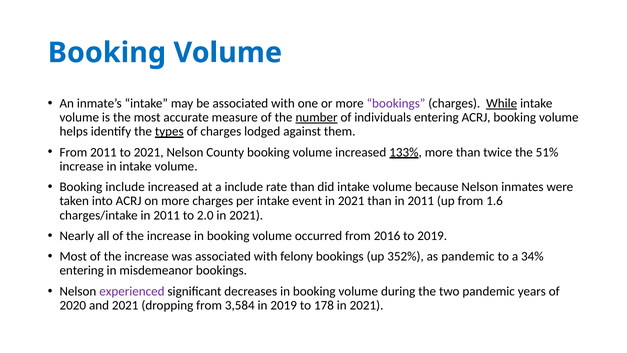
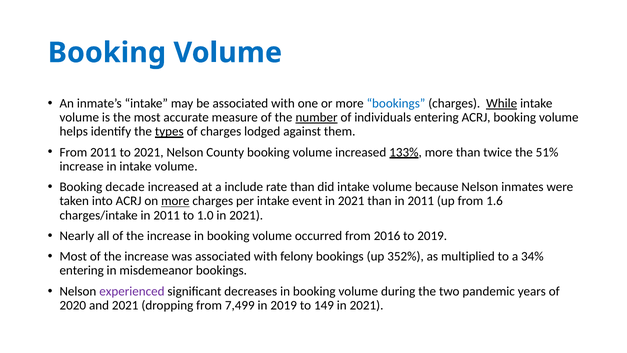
bookings at (396, 103) colour: purple -> blue
Booking include: include -> decade
more at (175, 201) underline: none -> present
2.0: 2.0 -> 1.0
as pandemic: pandemic -> multiplied
3,584: 3,584 -> 7,499
178: 178 -> 149
